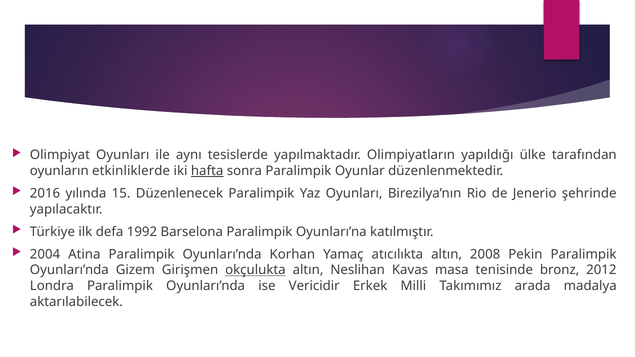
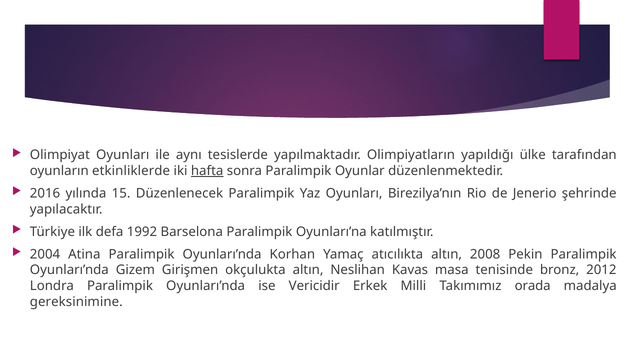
okçulukta underline: present -> none
arada: arada -> orada
aktarılabilecek: aktarılabilecek -> gereksinimine
